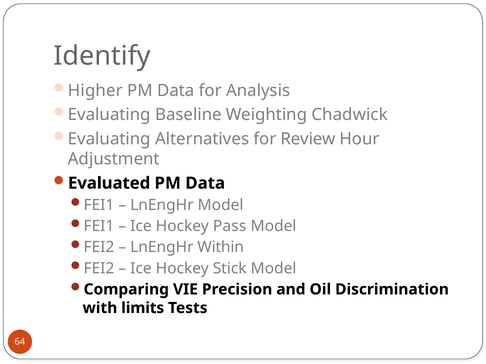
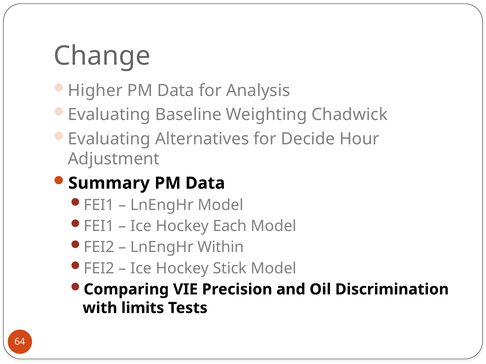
Identify: Identify -> Change
Review: Review -> Decide
Evaluated: Evaluated -> Summary
Pass: Pass -> Each
